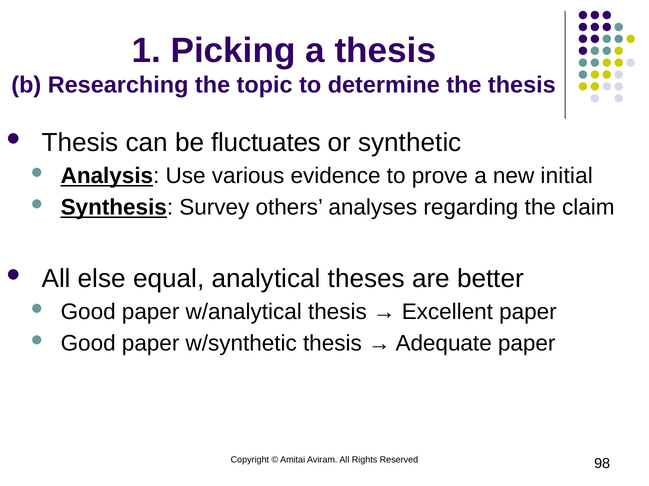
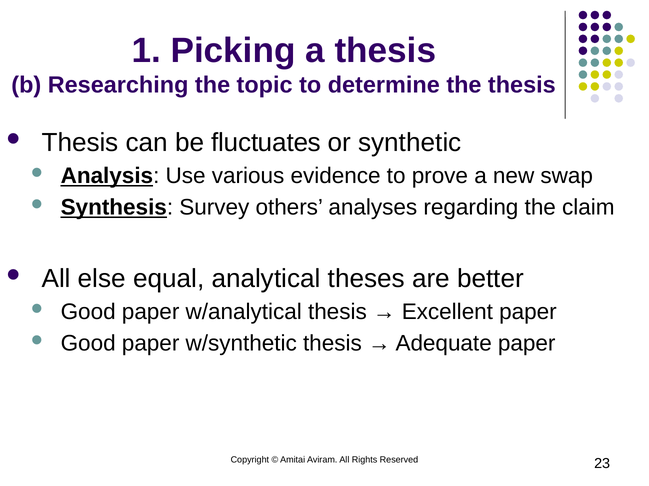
initial: initial -> swap
98: 98 -> 23
